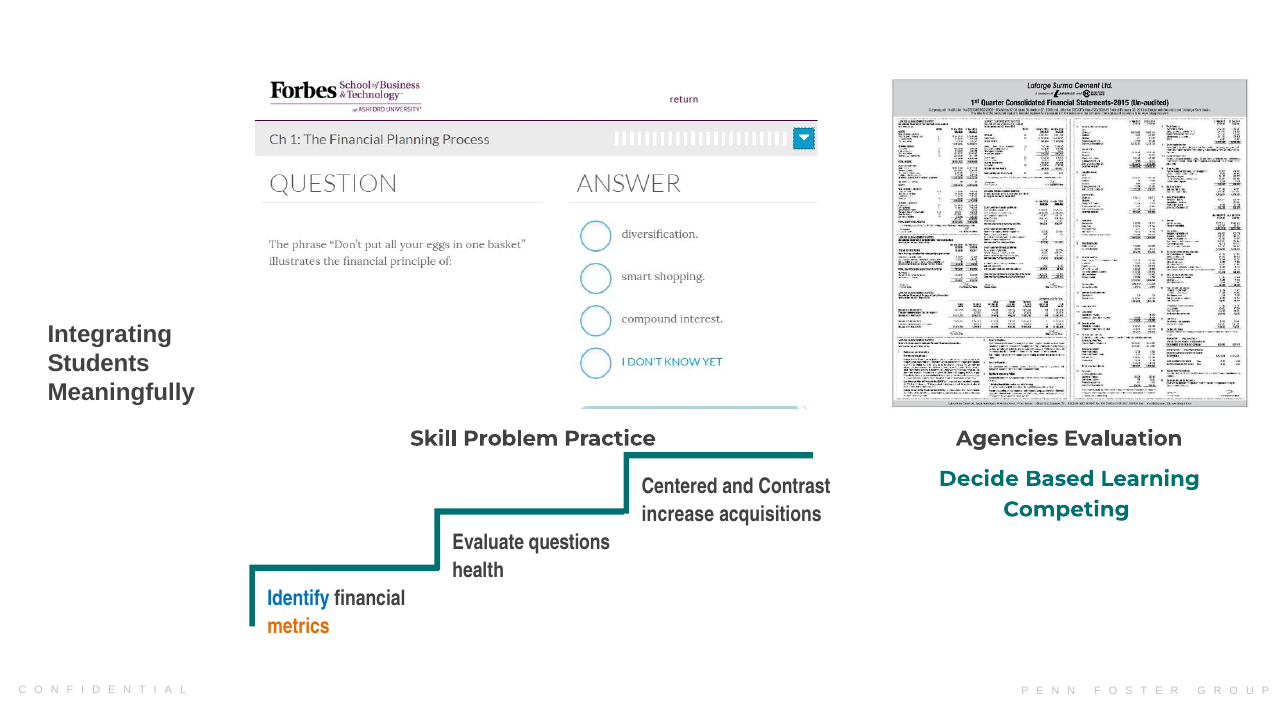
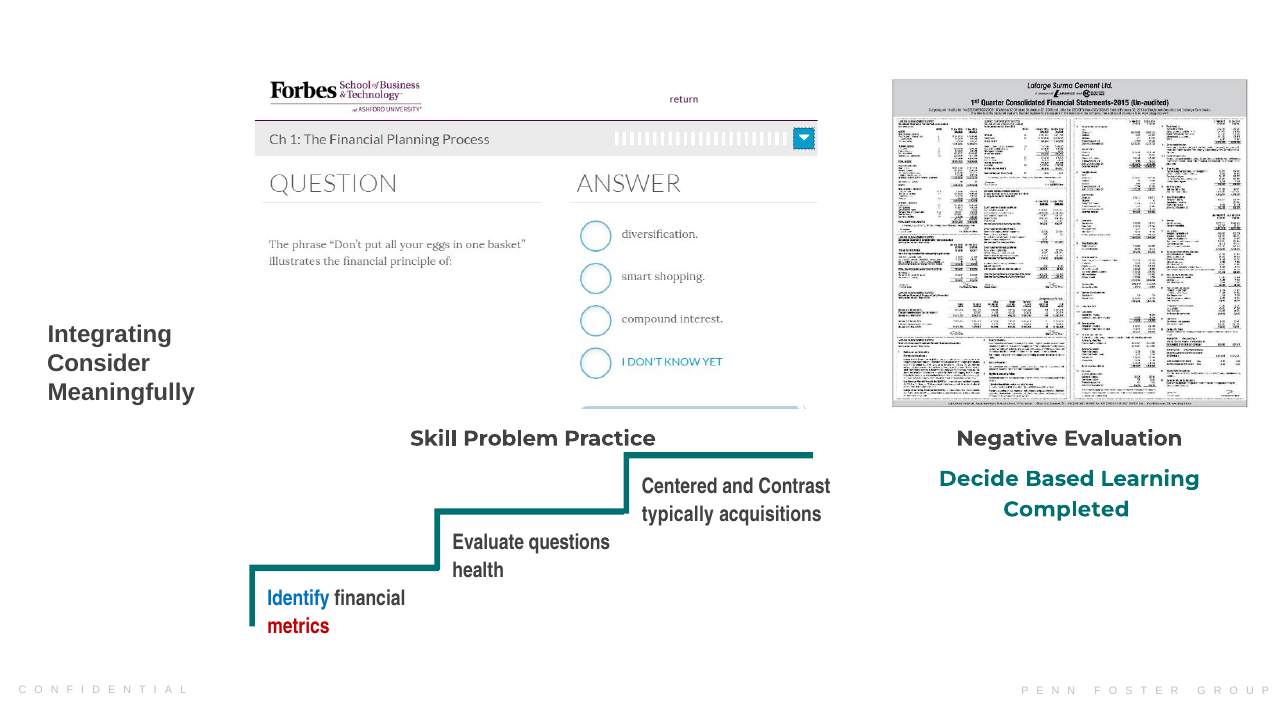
Students: Students -> Consider
Agencies: Agencies -> Negative
Competing: Competing -> Completed
increase: increase -> typically
metrics colour: orange -> red
